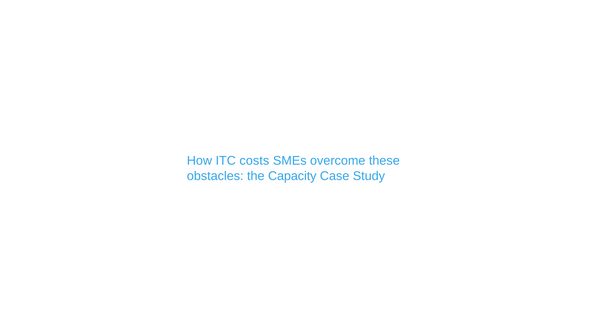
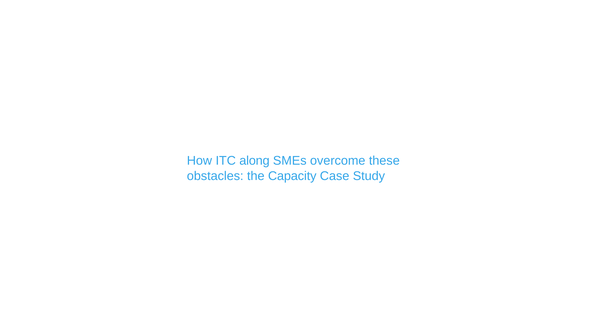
costs: costs -> along
